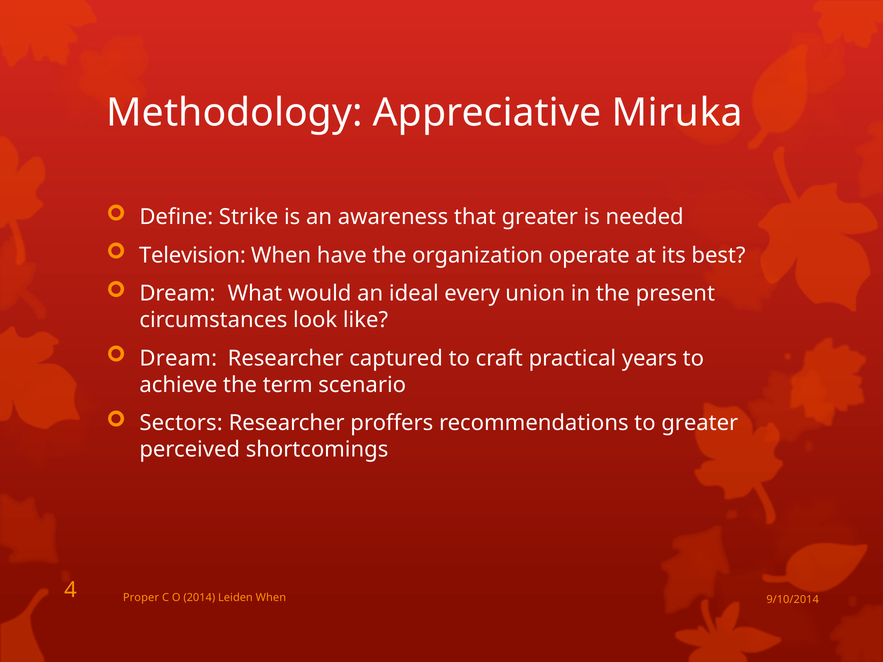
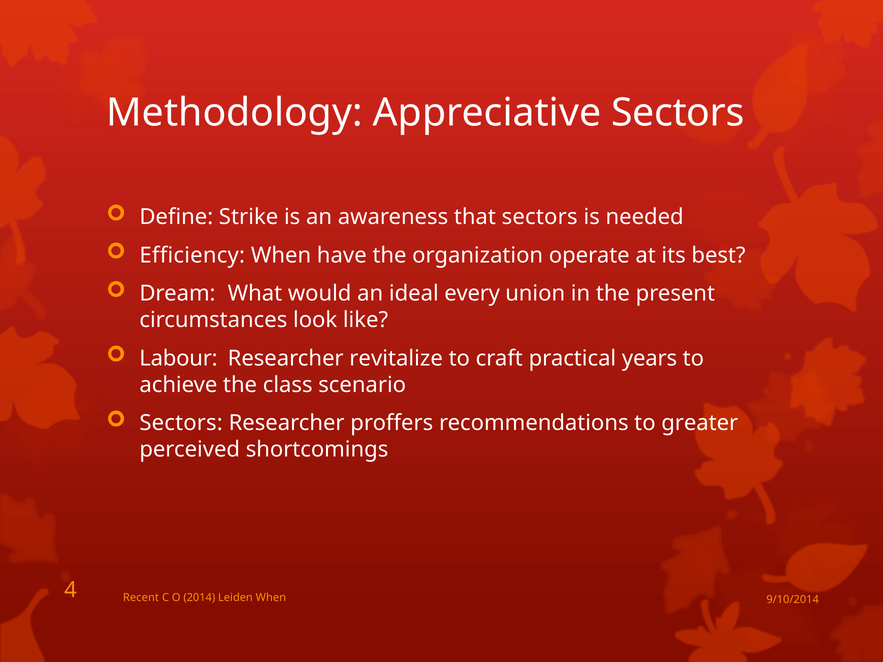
Appreciative Miruka: Miruka -> Sectors
that greater: greater -> sectors
Television: Television -> Efficiency
Dream at (178, 358): Dream -> Labour
captured: captured -> revitalize
term: term -> class
Proper: Proper -> Recent
